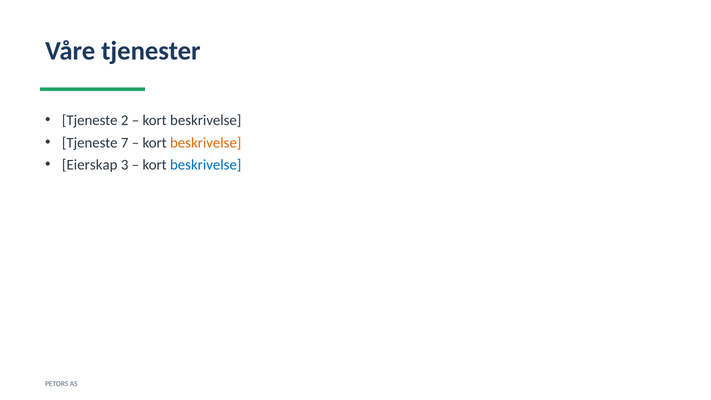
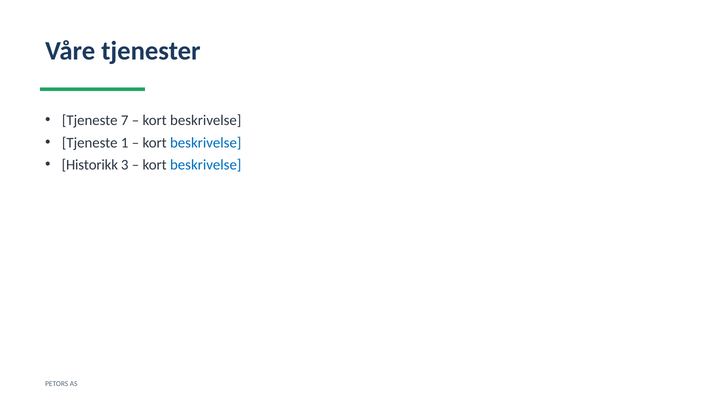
2: 2 -> 7
7: 7 -> 1
beskrivelse at (206, 143) colour: orange -> blue
Eierskap: Eierskap -> Historikk
